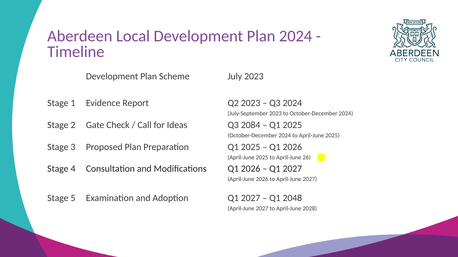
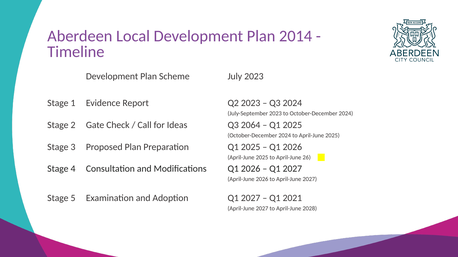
Plan 2024: 2024 -> 2014
2084: 2084 -> 2064
2048: 2048 -> 2021
